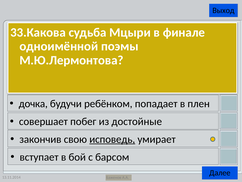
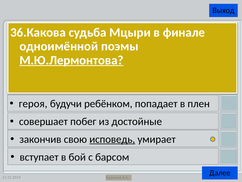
33.Какова: 33.Какова -> 36.Какова
М.Ю.Лермонтова underline: none -> present
дочка: дочка -> героя
